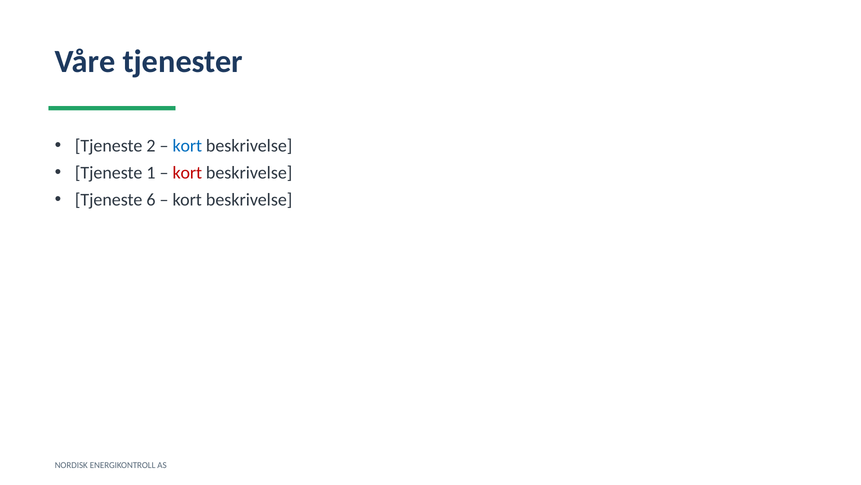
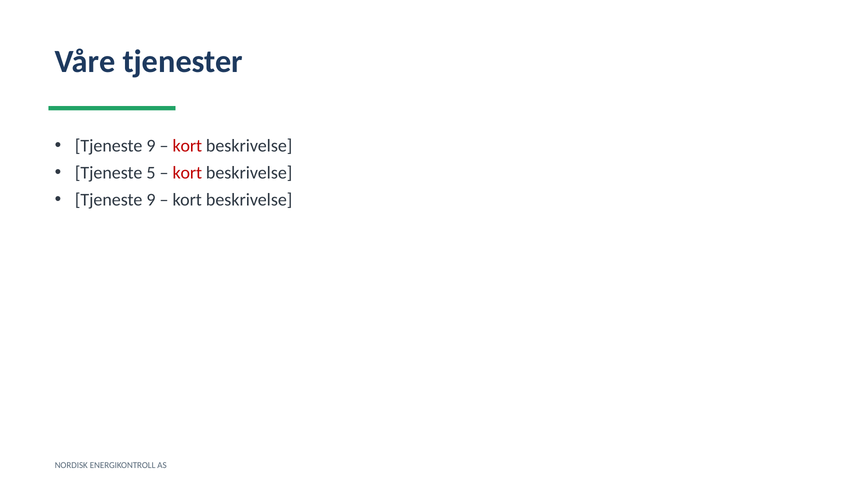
2 at (151, 146): 2 -> 9
kort at (187, 146) colour: blue -> red
1: 1 -> 5
6 at (151, 200): 6 -> 9
